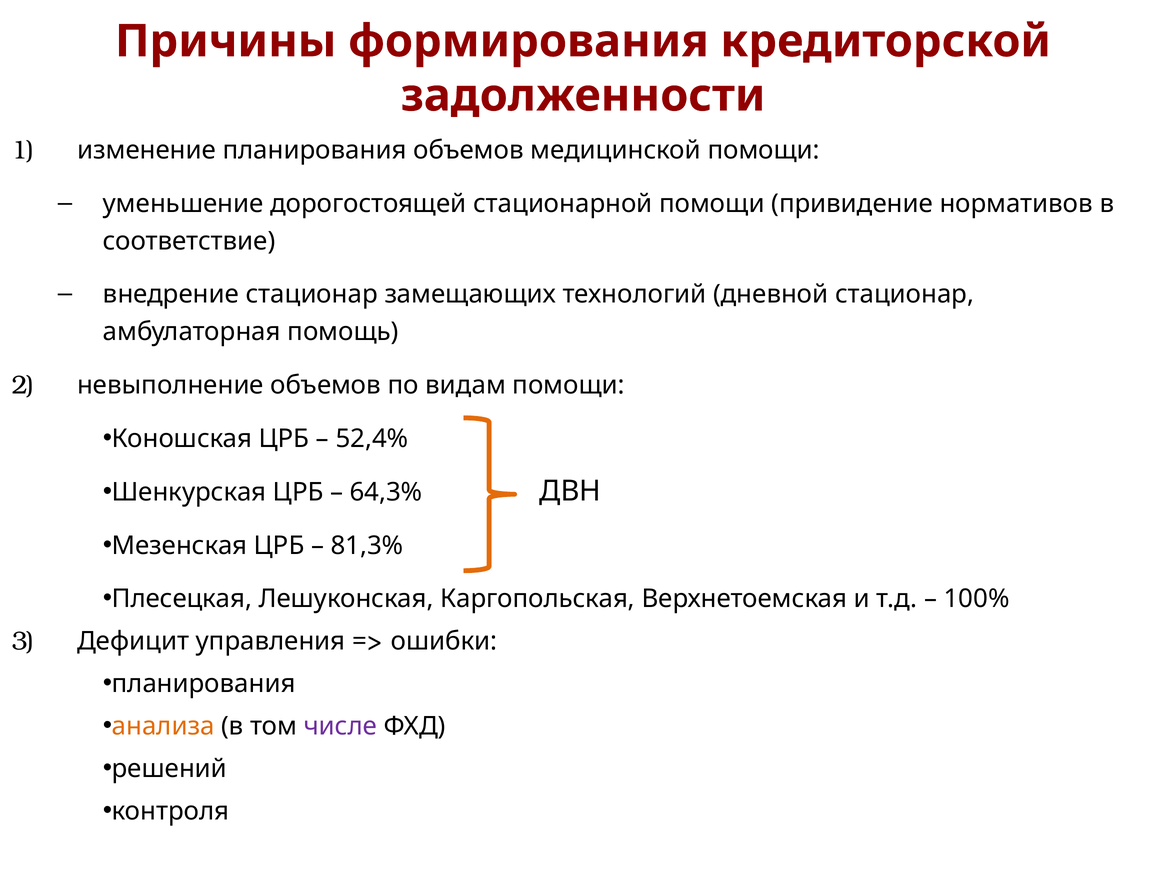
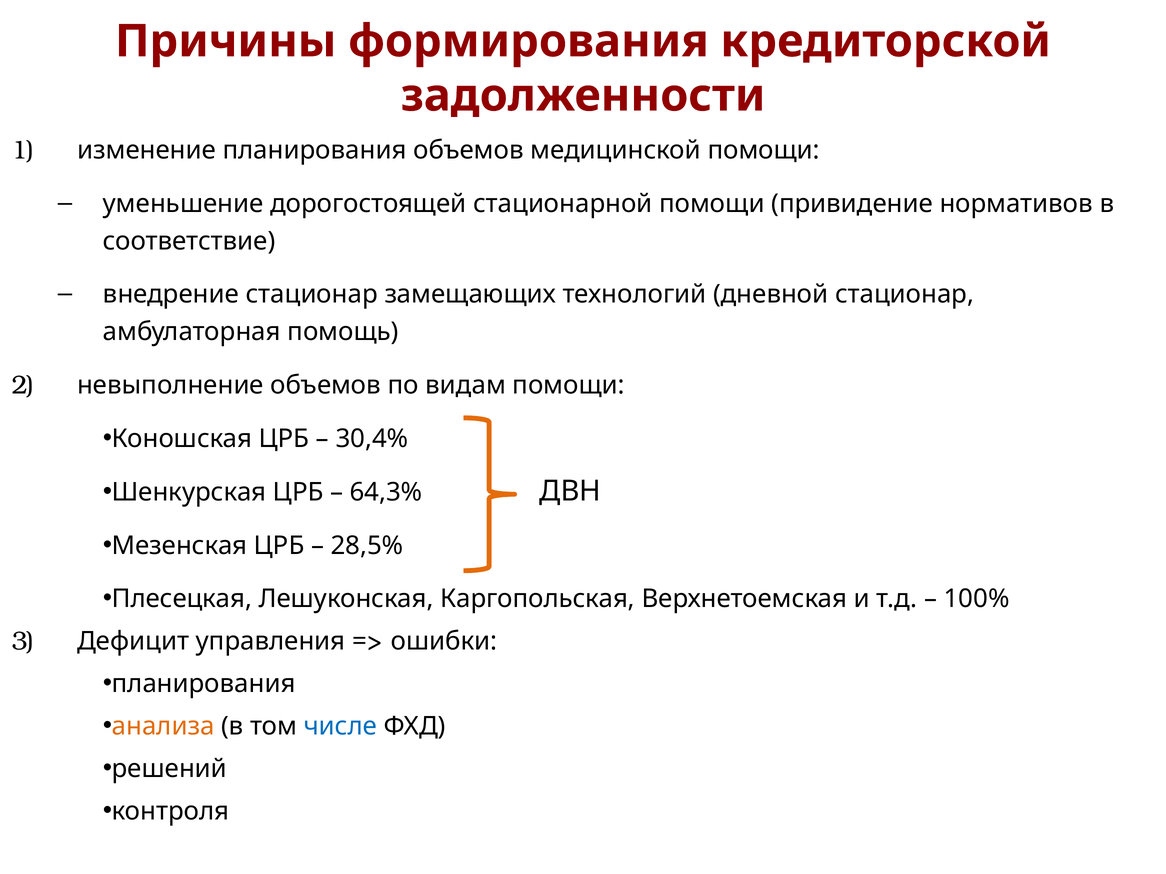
52,4%: 52,4% -> 30,4%
81,3%: 81,3% -> 28,5%
числе colour: purple -> blue
